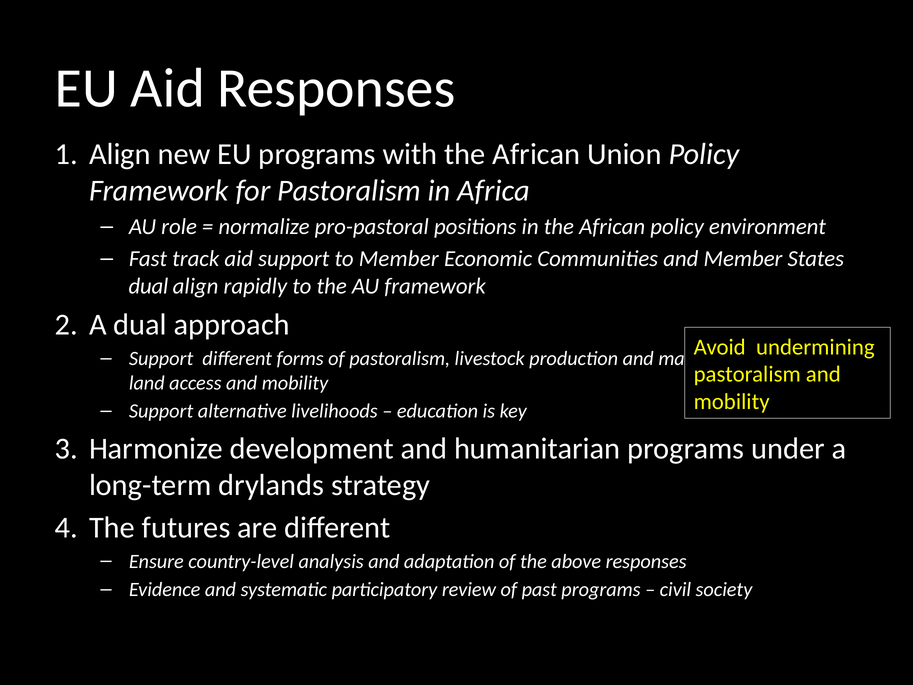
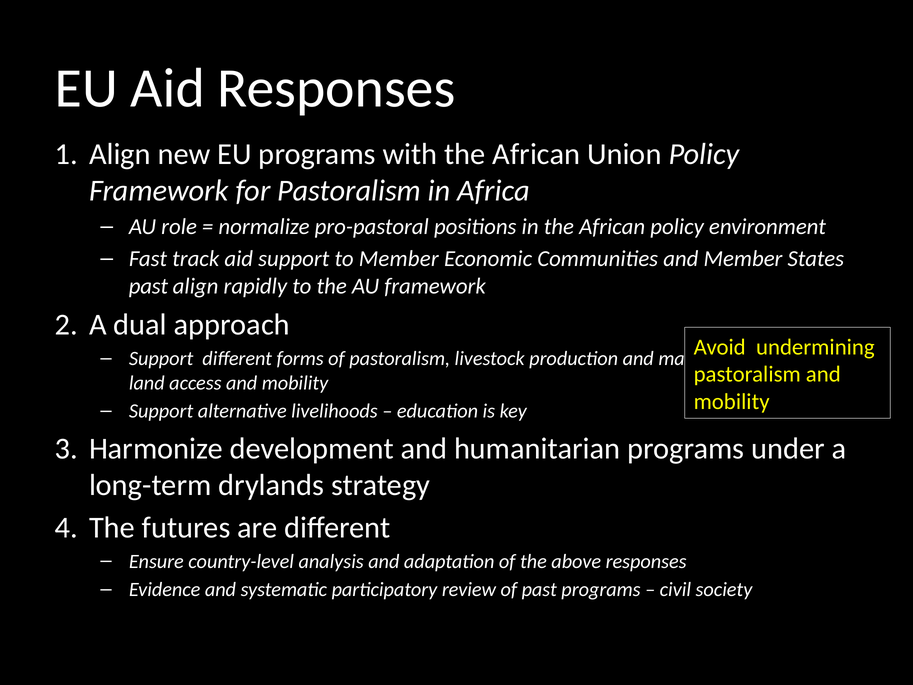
dual at (148, 286): dual -> past
